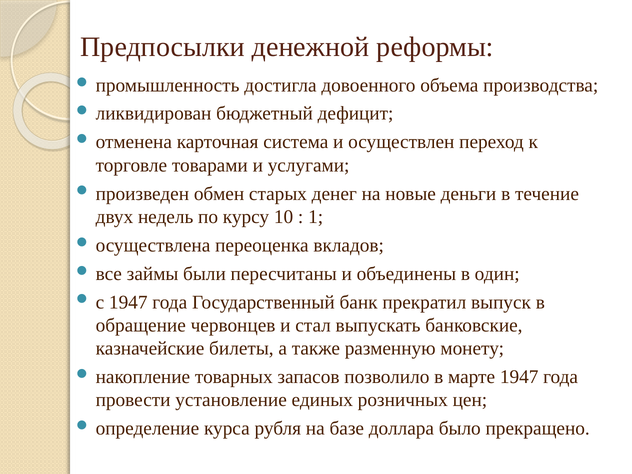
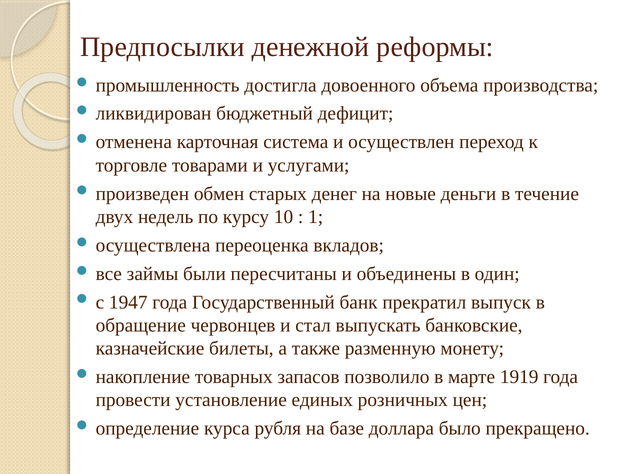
марте 1947: 1947 -> 1919
